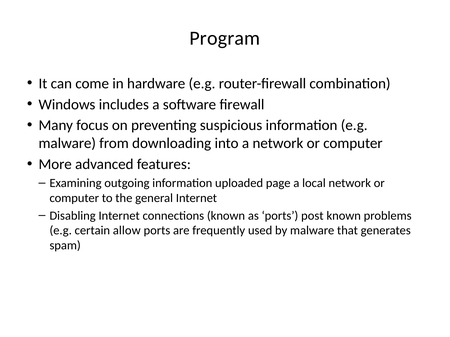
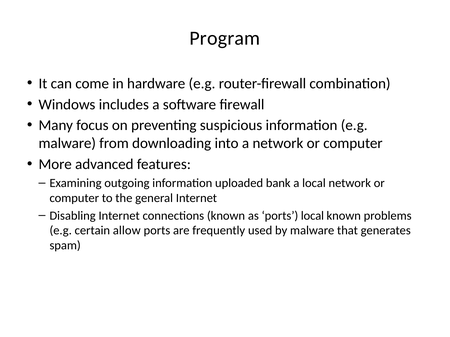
page: page -> bank
ports post: post -> local
